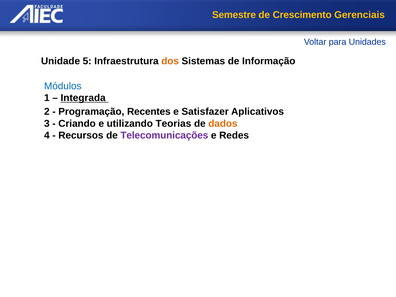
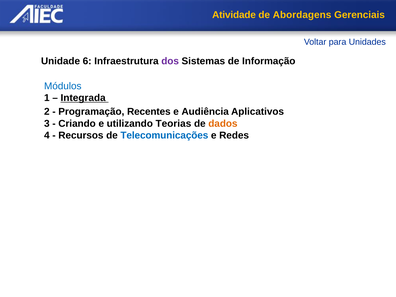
Semestre: Semestre -> Atividade
Crescimento: Crescimento -> Abordagens
5: 5 -> 6
dos colour: orange -> purple
Satisfazer: Satisfazer -> Audiência
Telecomunicações colour: purple -> blue
